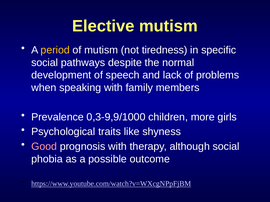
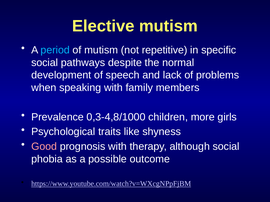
period colour: yellow -> light blue
tiredness: tiredness -> repetitive
0,3-9,9/1000: 0,3-9,9/1000 -> 0,3-4,8/1000
